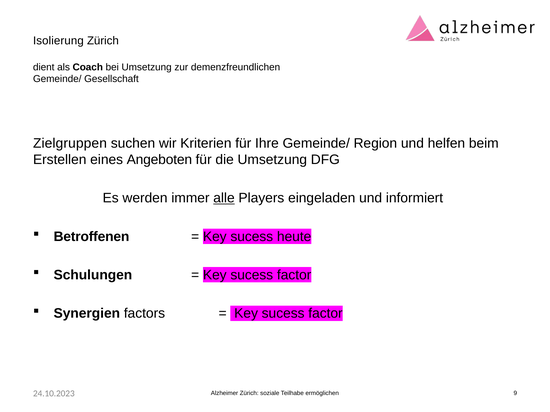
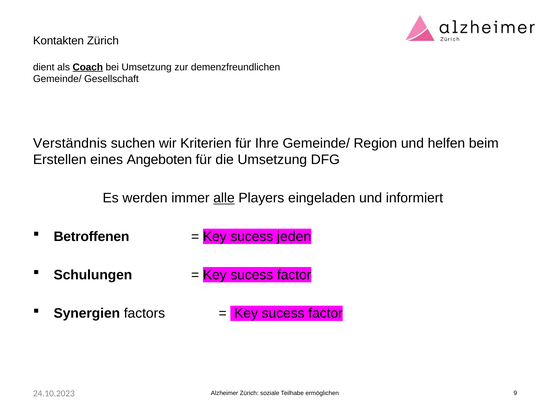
Isolierung: Isolierung -> Kontakten
Coach underline: none -> present
Zielgruppen: Zielgruppen -> Verständnis
heute: heute -> jeden
